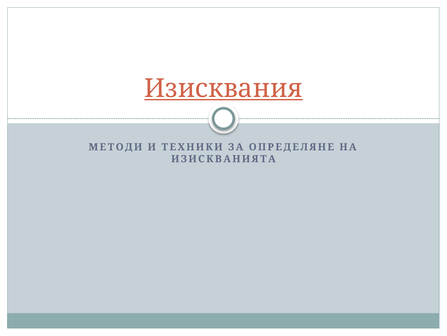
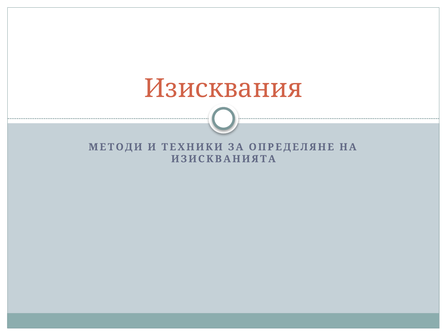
Изисквания underline: present -> none
